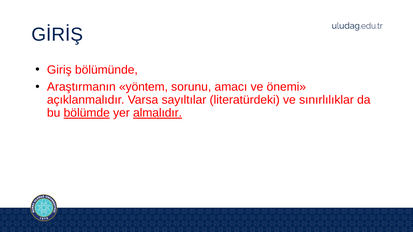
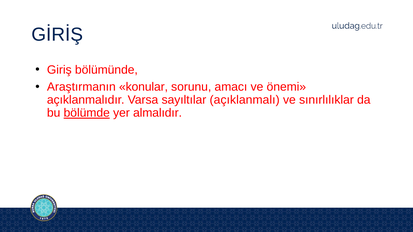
yöntem: yöntem -> konular
literatürdeki: literatürdeki -> açıklanmalı
almalıdır underline: present -> none
